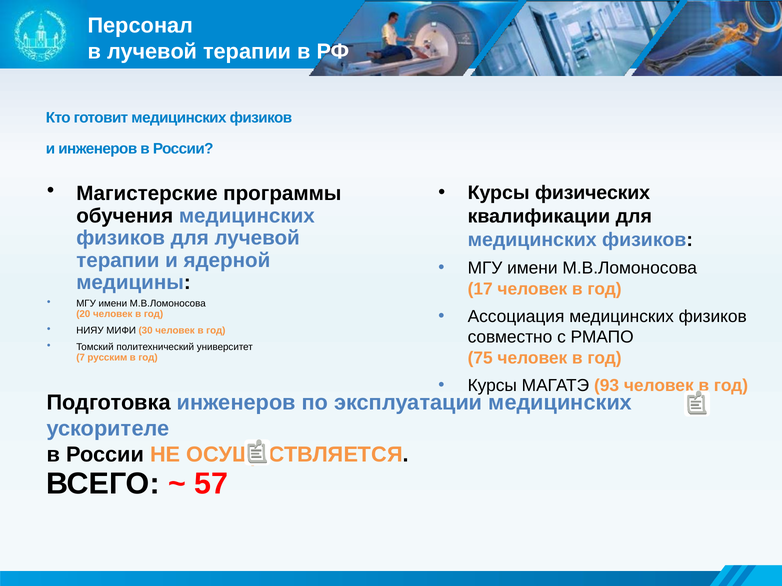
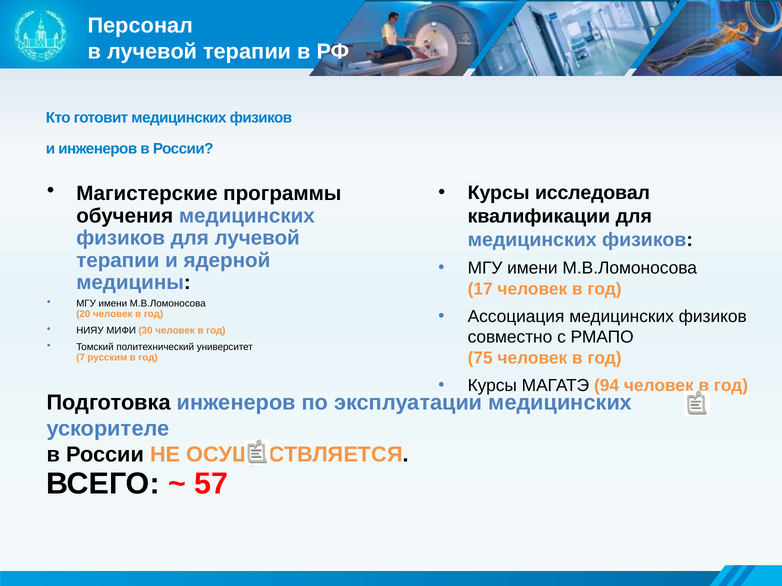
физических: физических -> исследовал
93: 93 -> 94
